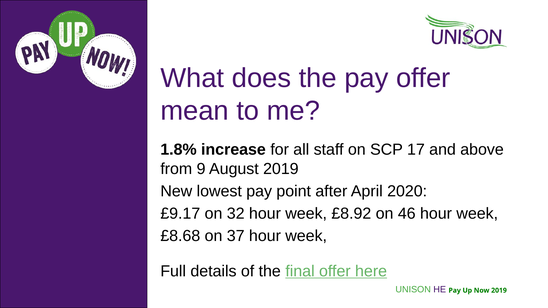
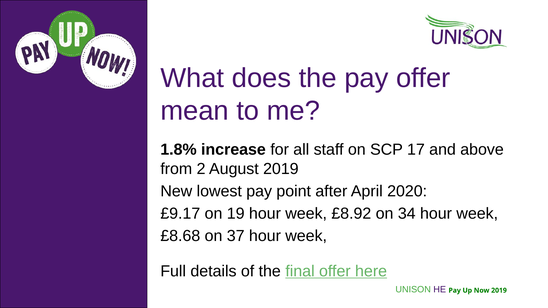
9: 9 -> 2
32: 32 -> 19
46: 46 -> 34
